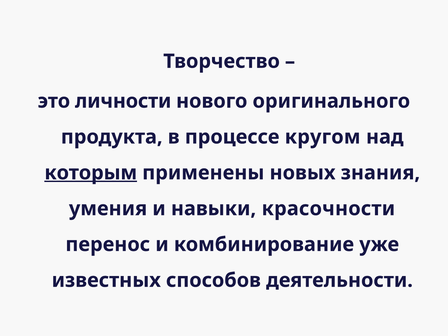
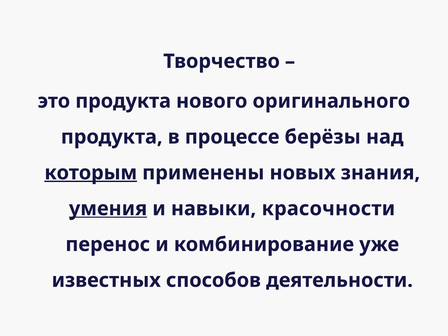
это личности: личности -> продукта
кругом: кругом -> берёзы
умения underline: none -> present
